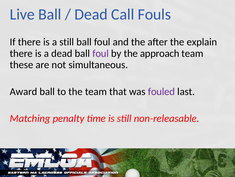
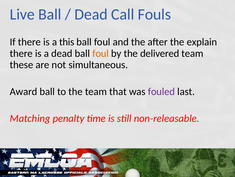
a still: still -> this
foul at (101, 53) colour: purple -> orange
approach: approach -> delivered
